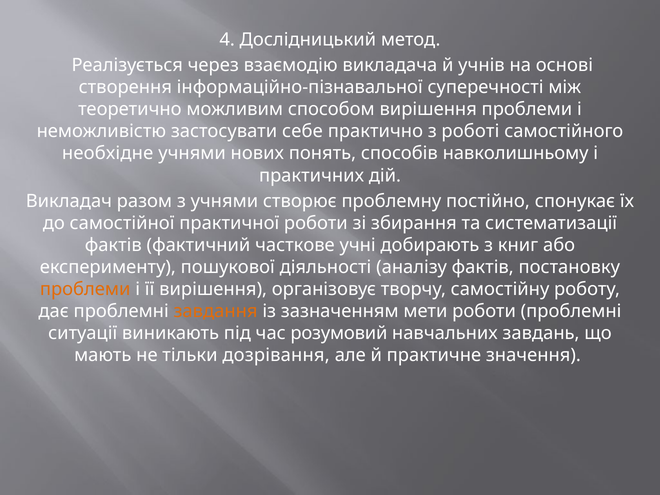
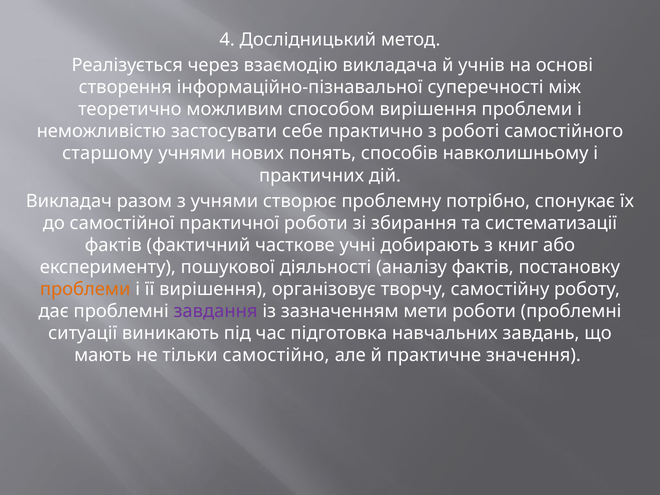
необхідне: необхідне -> старшому
постійно: постійно -> потрібно
завдання colour: orange -> purple
розумовий: розумовий -> підготовка
дозрівання: дозрівання -> самостійно
